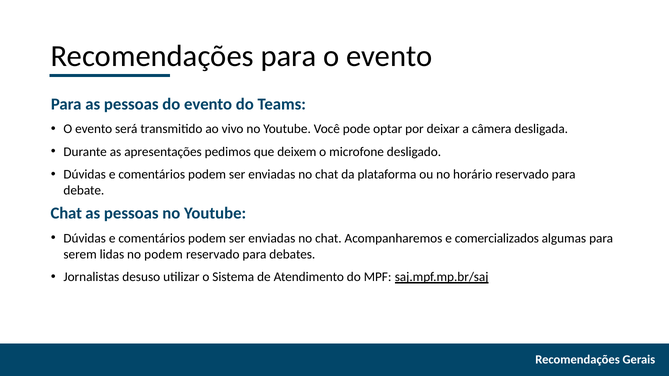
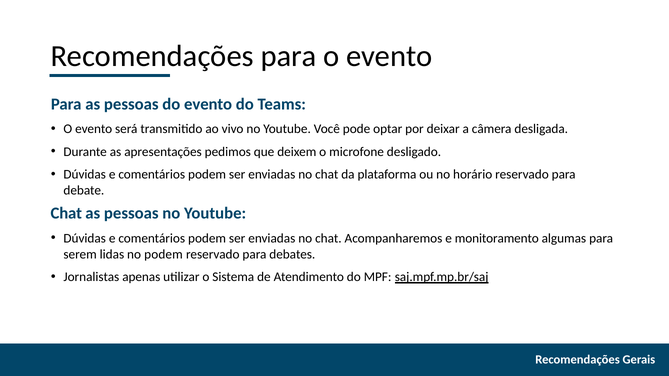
comercializados: comercializados -> monitoramento
desuso: desuso -> apenas
